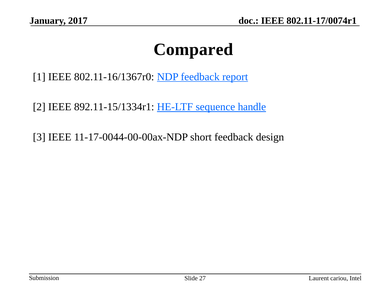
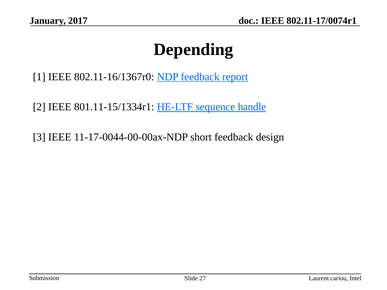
Compared: Compared -> Depending
892.11-15/1334r1: 892.11-15/1334r1 -> 801.11-15/1334r1
